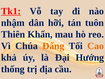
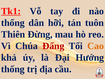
nhậm at (13, 23): nhậm -> thống
Khấn: Khấn -> Đừng
Đấng colour: orange -> red
